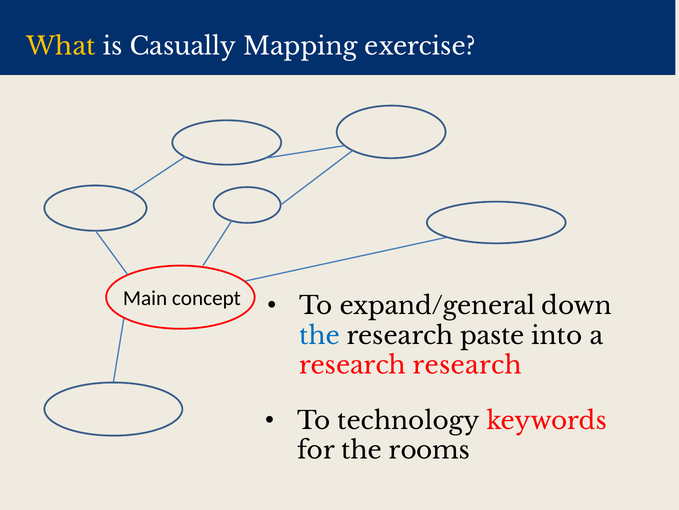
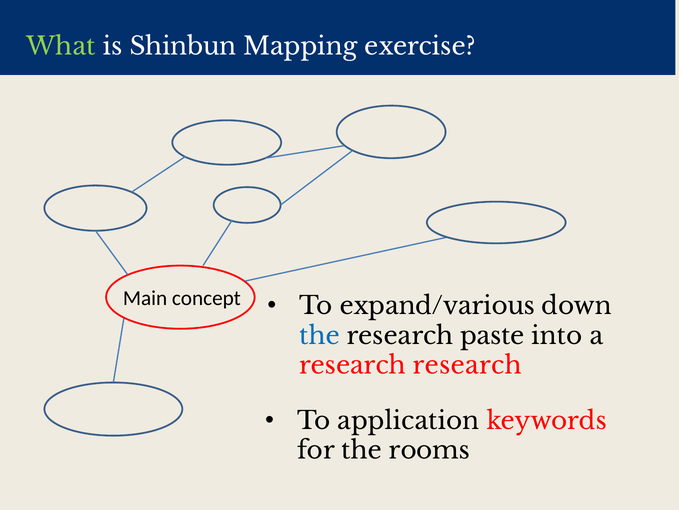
What colour: yellow -> light green
Casually: Casually -> Shinbun
expand/general: expand/general -> expand/various
technology: technology -> application
